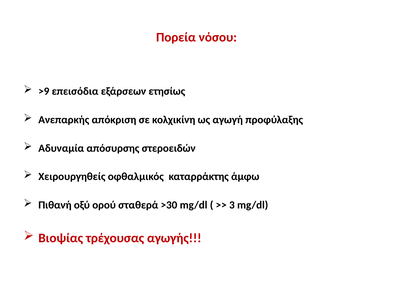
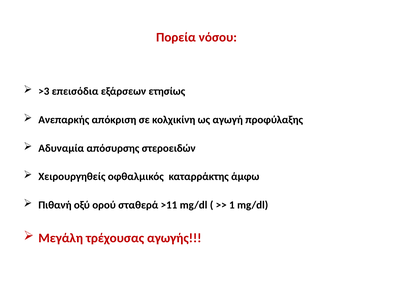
>9: >9 -> >3
>30: >30 -> >11
3: 3 -> 1
Βιοψίας: Βιοψίας -> Μεγάλη
